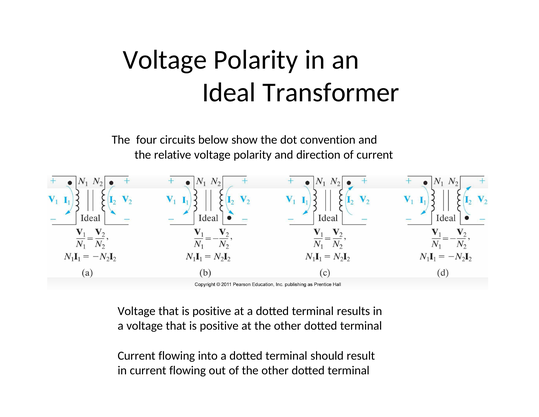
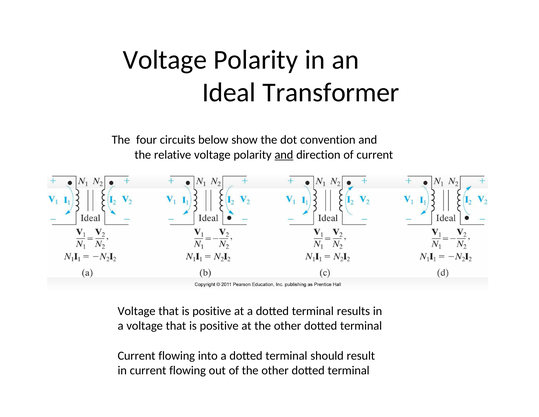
and at (284, 154) underline: none -> present
